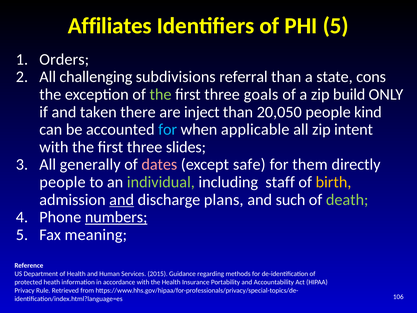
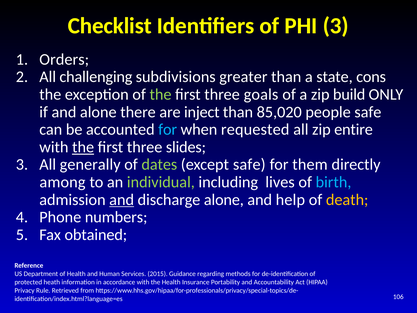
Affiliates: Affiliates -> Checklist
PHI 5: 5 -> 3
referral: referral -> greater
and taken: taken -> alone
20,050: 20,050 -> 85,020
people kind: kind -> safe
applicable: applicable -> requested
intent: intent -> entire
the at (83, 147) underline: none -> present
dates colour: pink -> light green
people at (63, 182): people -> among
staff: staff -> lives
birth colour: yellow -> light blue
discharge plans: plans -> alone
such: such -> help
death colour: light green -> yellow
numbers underline: present -> none
meaning: meaning -> obtained
